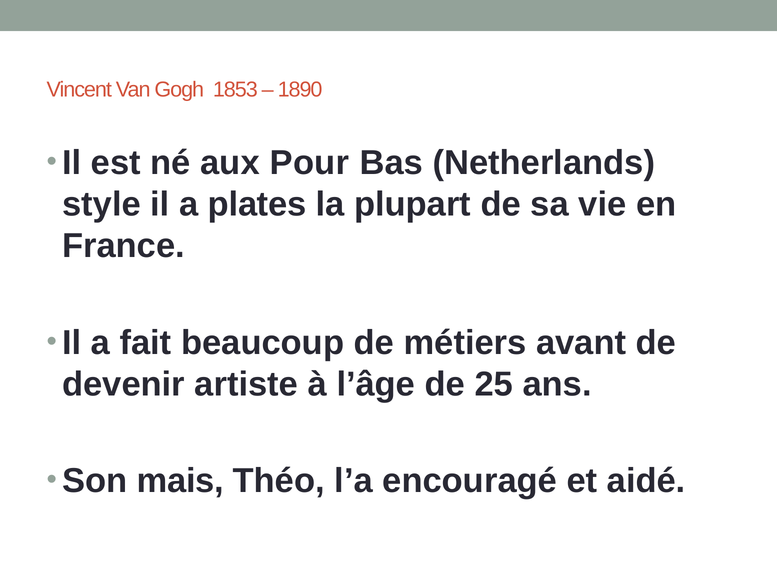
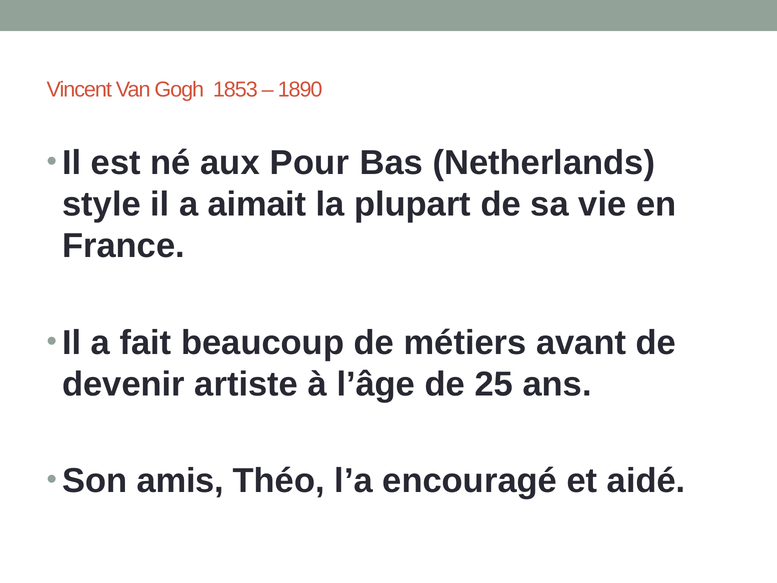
plates: plates -> aimait
mais: mais -> amis
